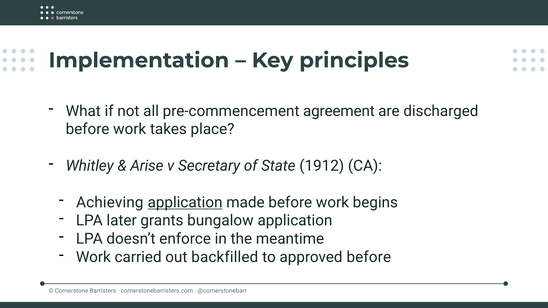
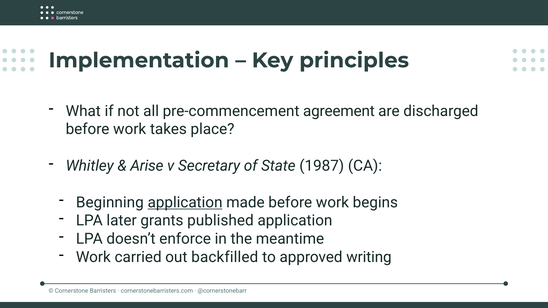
1912: 1912 -> 1987
Achieving: Achieving -> Beginning
bungalow: bungalow -> published
approved before: before -> writing
